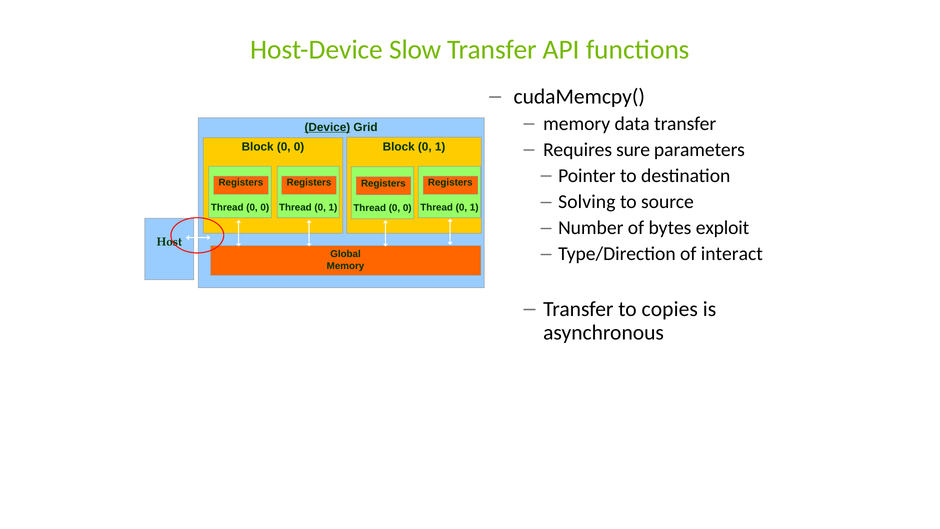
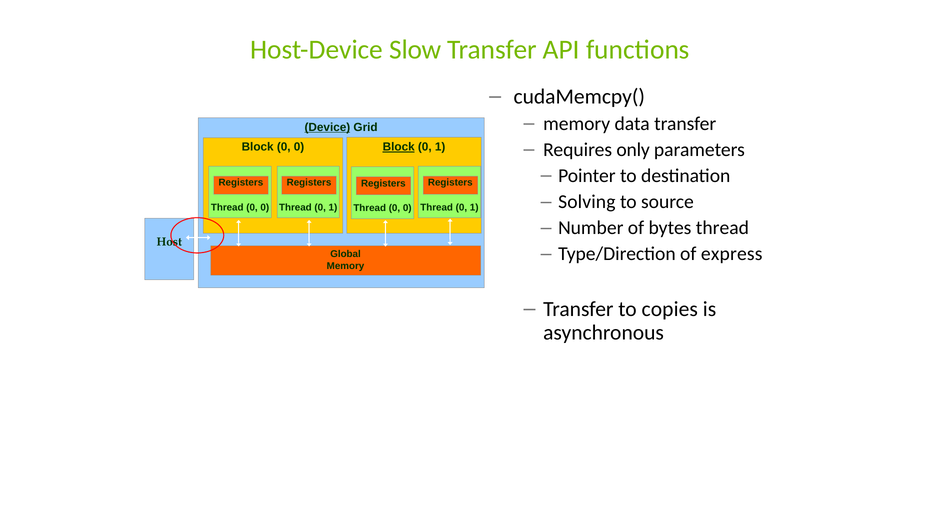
sure: sure -> only
Block at (399, 147) underline: none -> present
bytes exploit: exploit -> thread
interact: interact -> express
